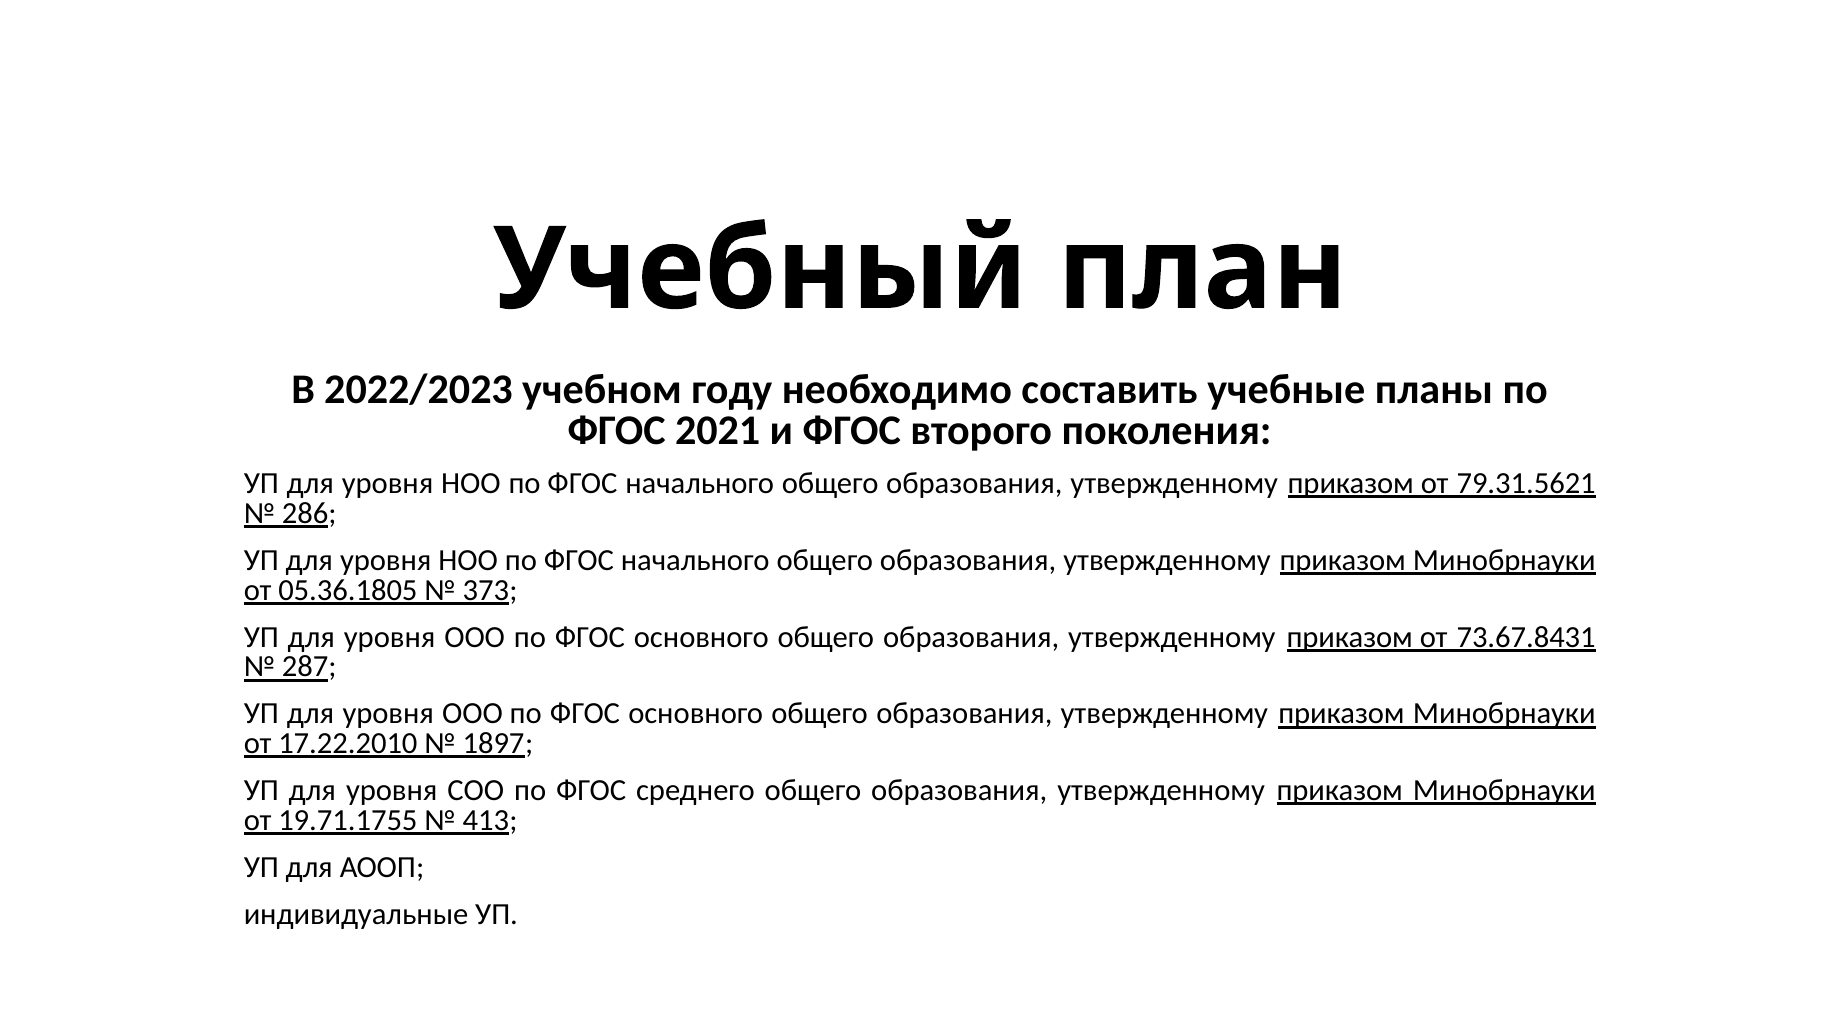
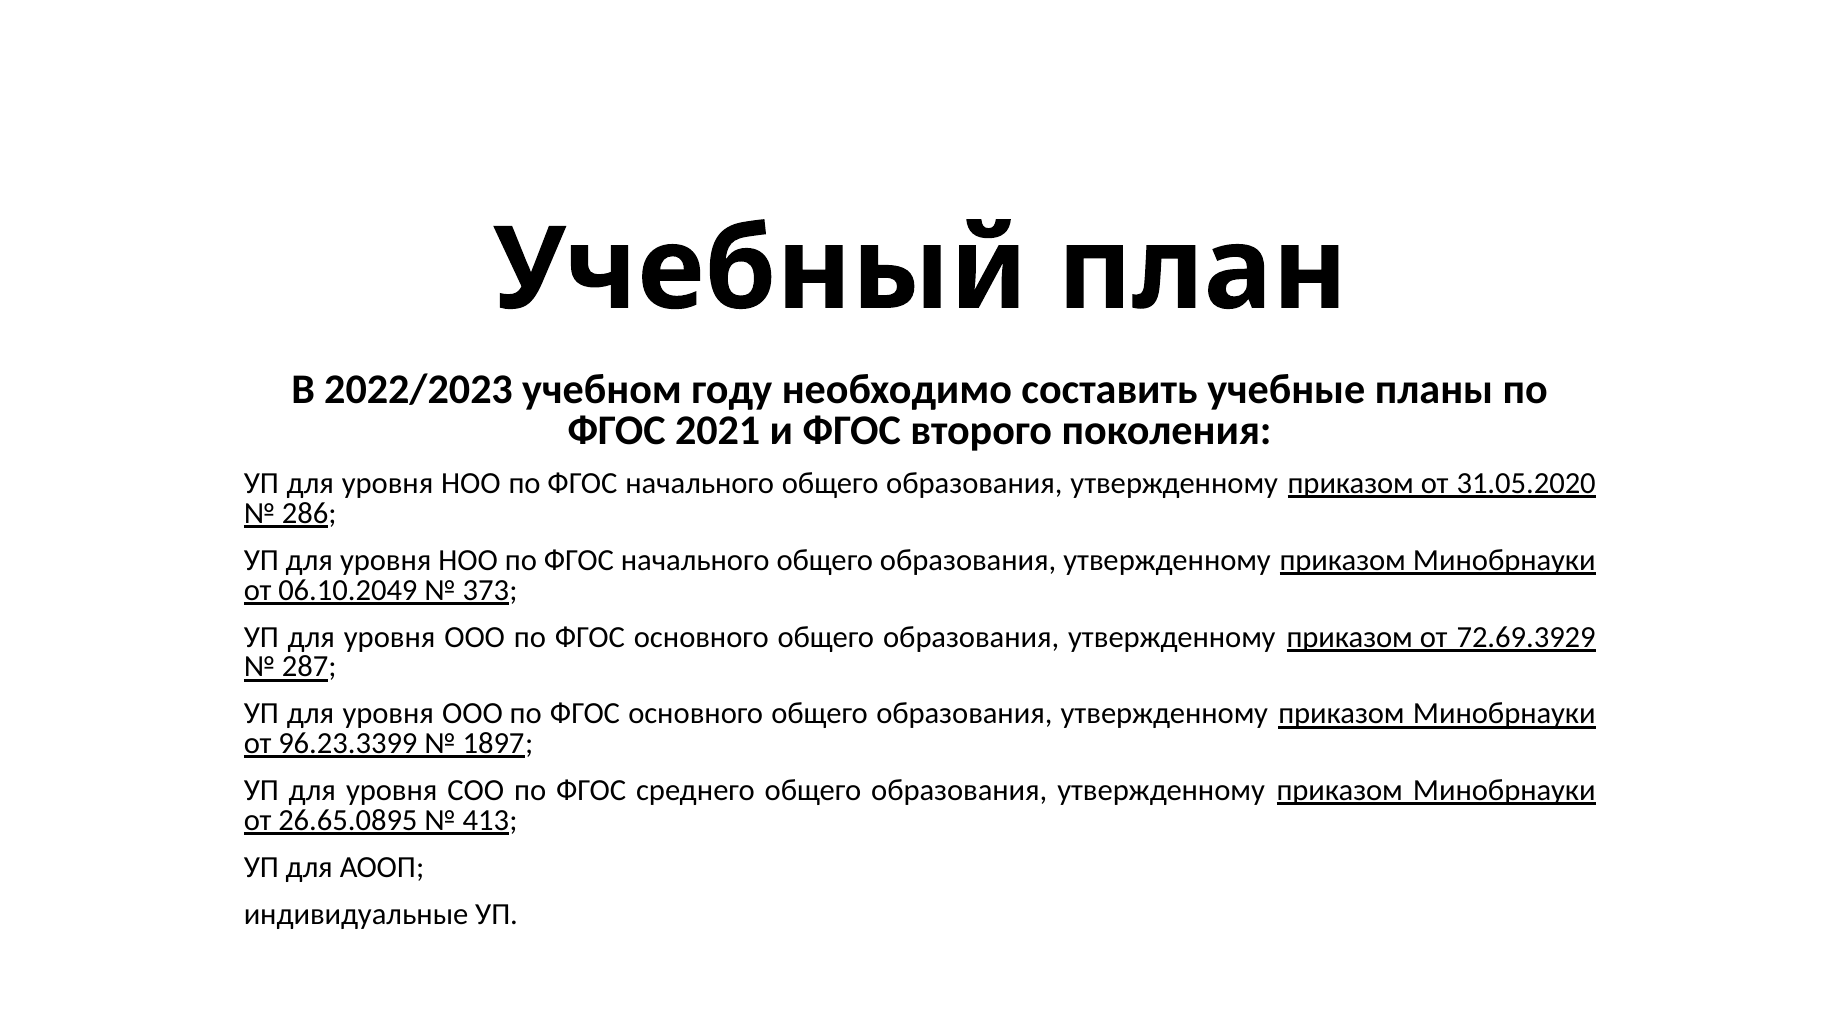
79.31.5621: 79.31.5621 -> 31.05.2020
05.36.1805: 05.36.1805 -> 06.10.2049
73.67.8431: 73.67.8431 -> 72.69.3929
17.22.2010: 17.22.2010 -> 96.23.3399
19.71.1755: 19.71.1755 -> 26.65.0895
